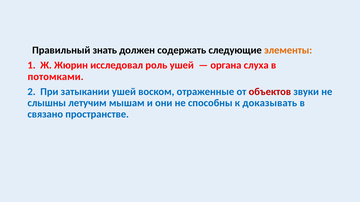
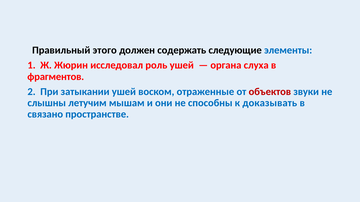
знать: знать -> этого
элементы colour: orange -> blue
потомками: потомками -> фрагментов
